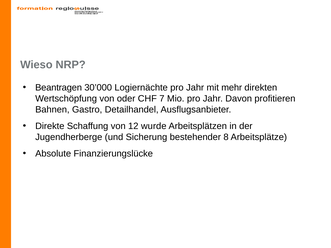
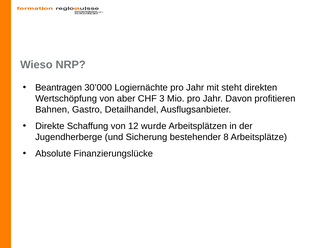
mehr: mehr -> steht
oder: oder -> aber
7: 7 -> 3
